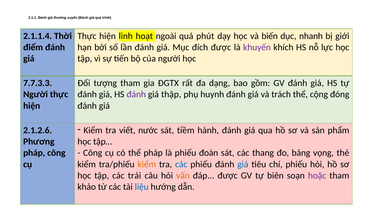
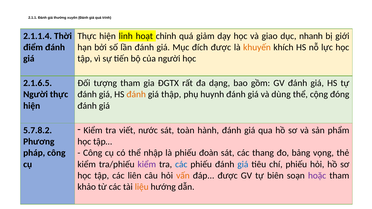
ngoài: ngoài -> chỉnh
phút: phút -> giảm
biến: biến -> giao
khuyến colour: purple -> orange
7.7.3.3: 7.7.3.3 -> 2.1.6.5
đánh at (136, 95) colour: purple -> orange
trách: trách -> dùng
tiềm: tiềm -> toàn
2.1.2.6: 2.1.2.6 -> 5.7.8.2
thể pháp: pháp -> nhập
kiểm at (147, 164) colour: orange -> purple
trái: trái -> liên
liệu colour: blue -> orange
